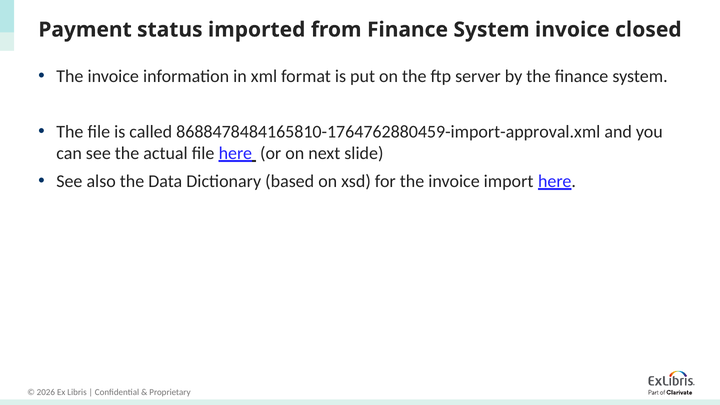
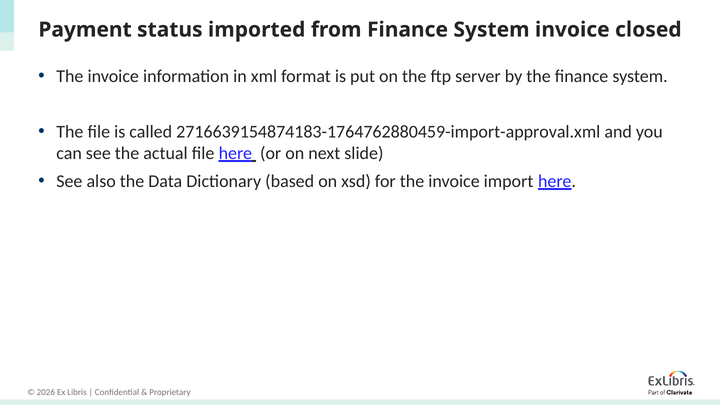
8688478484165810-1764762880459-import-approval.xml: 8688478484165810-1764762880459-import-approval.xml -> 2716639154874183-1764762880459-import-approval.xml
